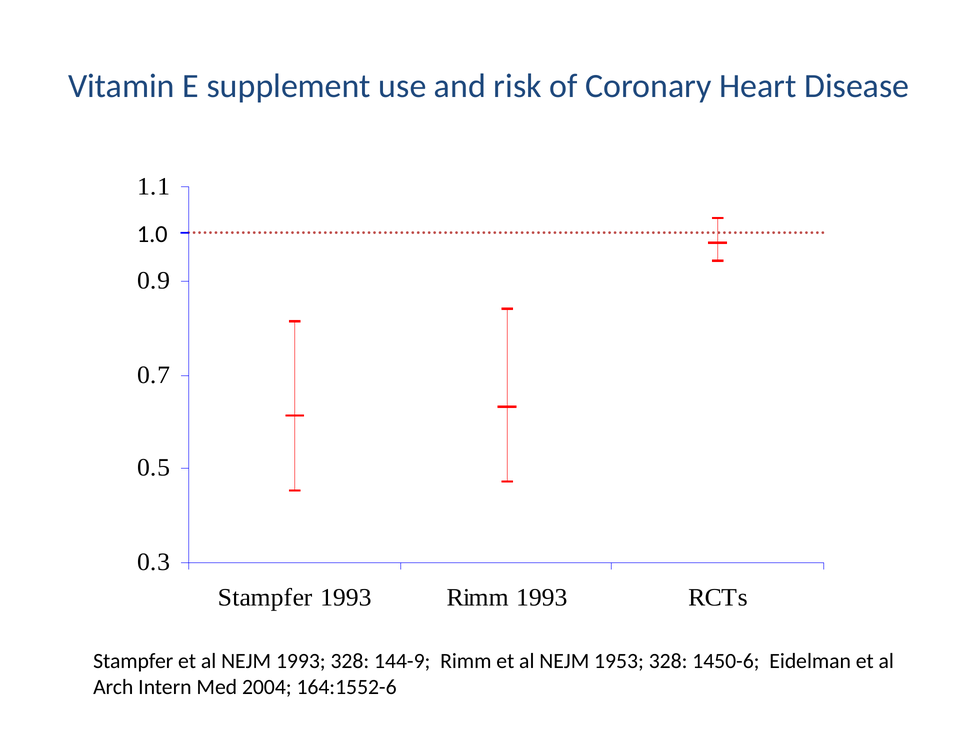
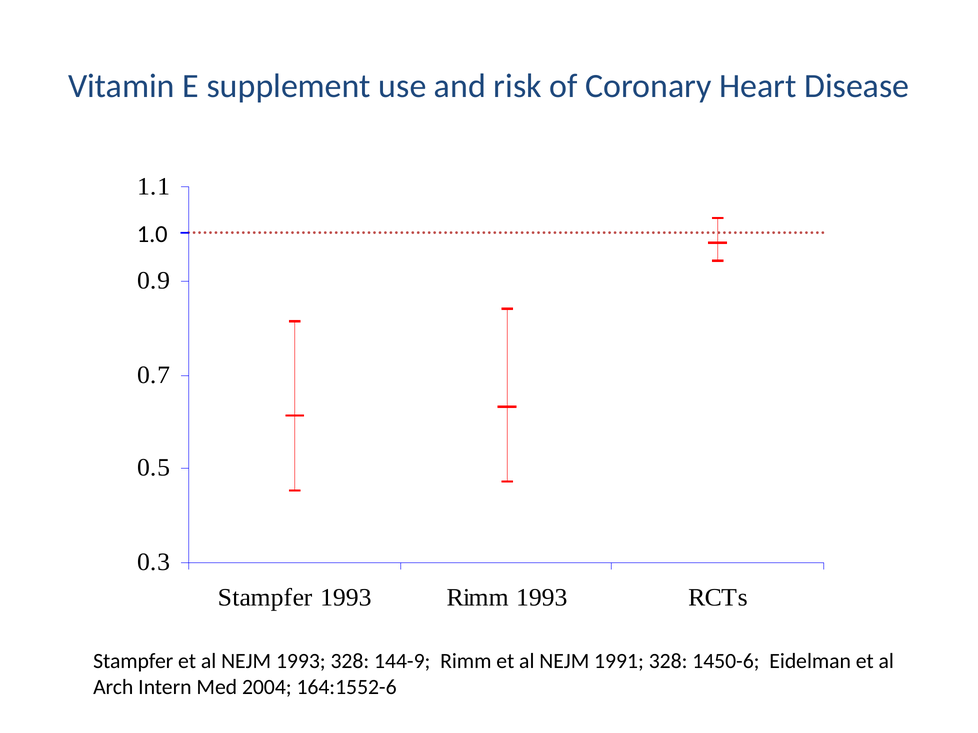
1953: 1953 -> 1991
